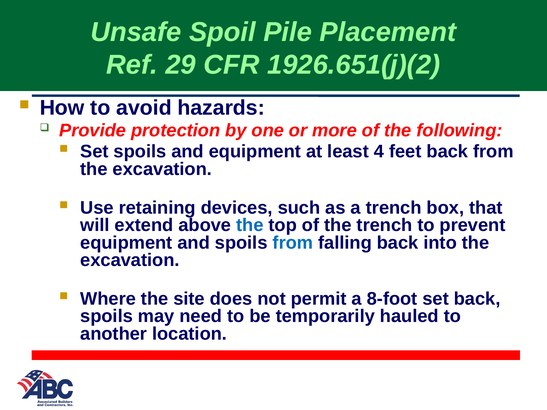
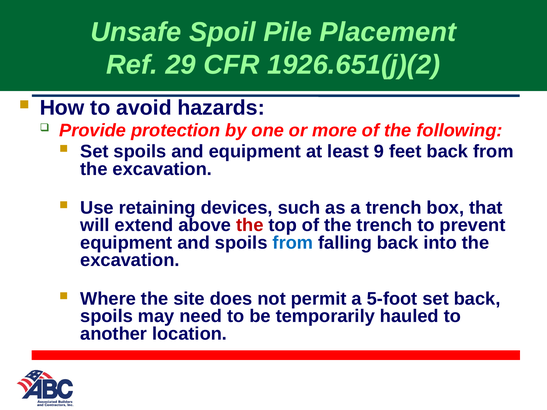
4: 4 -> 9
the at (250, 225) colour: blue -> red
8-foot: 8-foot -> 5-foot
